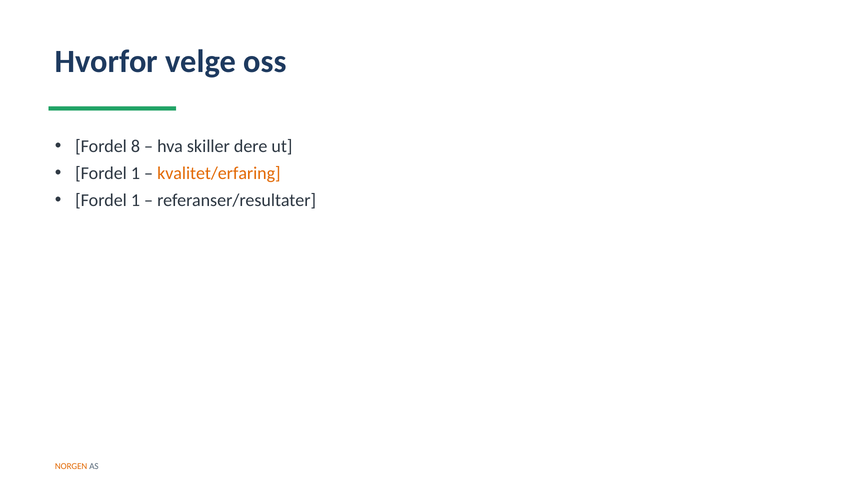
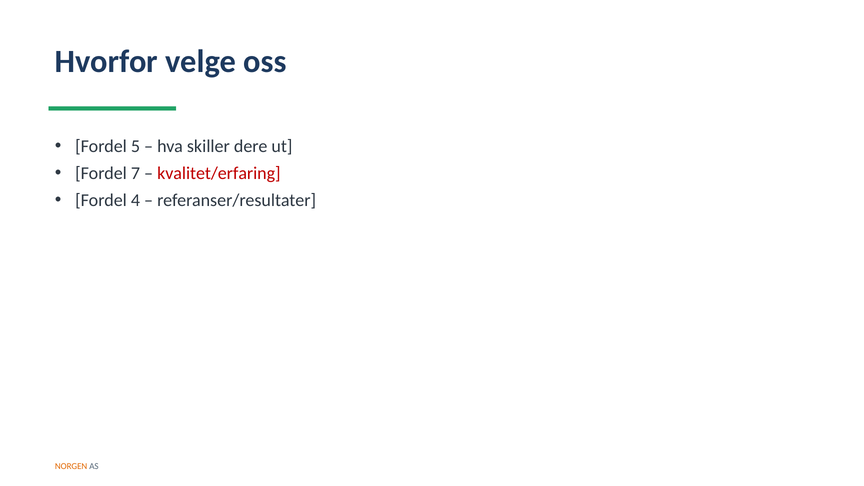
8: 8 -> 5
1 at (135, 173): 1 -> 7
kvalitet/erfaring colour: orange -> red
1 at (135, 200): 1 -> 4
